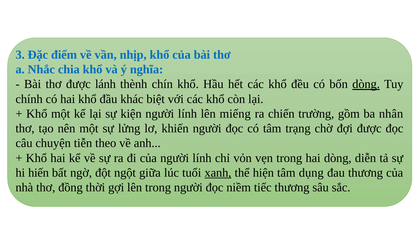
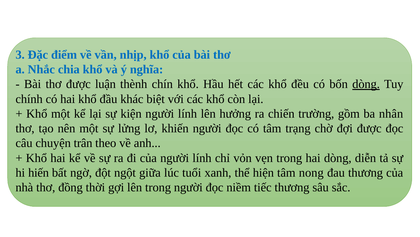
lánh: lánh -> luận
miếng: miếng -> hưởng
tiễn: tiễn -> trân
xanh underline: present -> none
dụng: dụng -> nong
